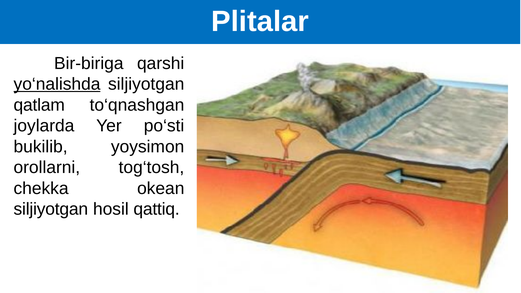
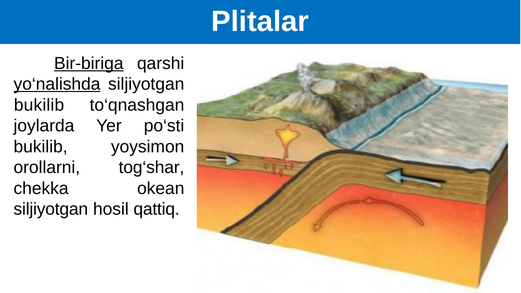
Bir-biriga underline: none -> present
qatlam at (39, 105): qatlam -> bukilib
tog‘tosh: tog‘tosh -> tog‘shar
